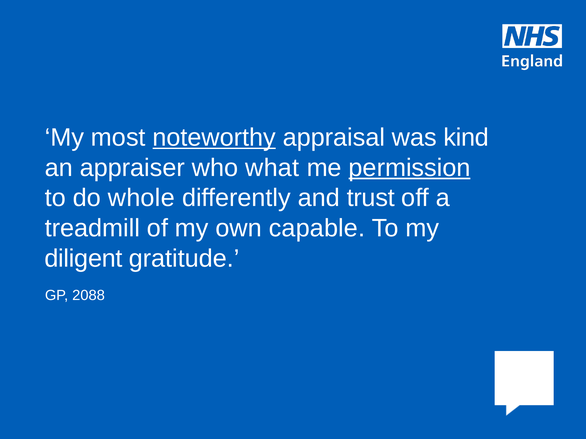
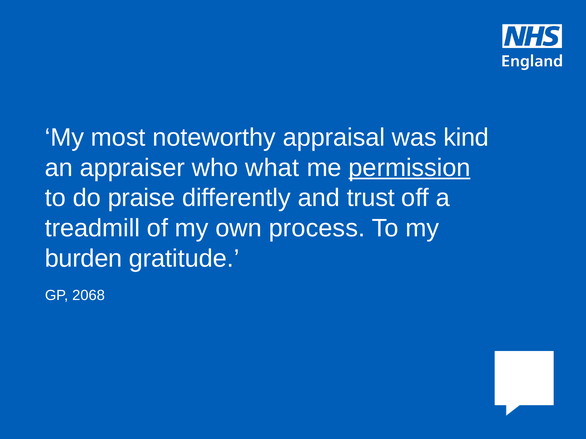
noteworthy underline: present -> none
whole: whole -> praise
capable: capable -> process
diligent: diligent -> burden
2088: 2088 -> 2068
